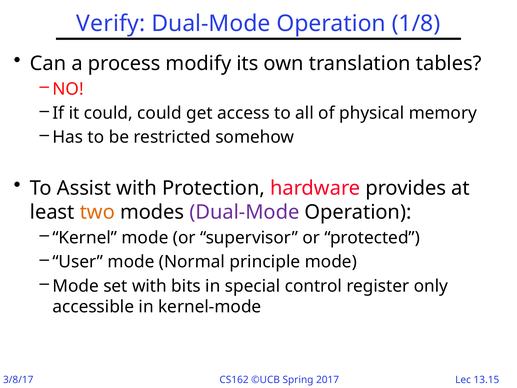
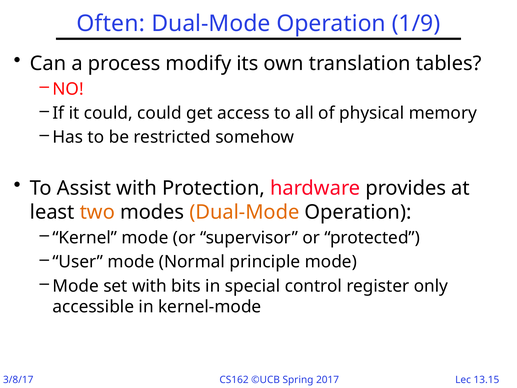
Verify: Verify -> Often
1/8: 1/8 -> 1/9
Dual-Mode at (244, 212) colour: purple -> orange
